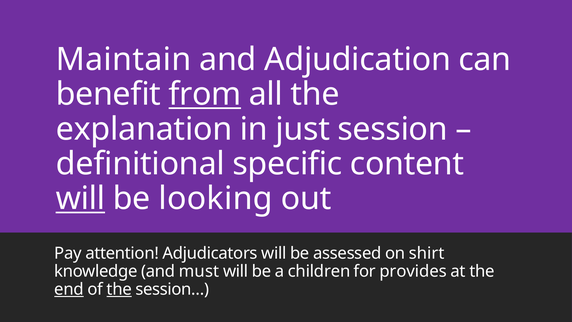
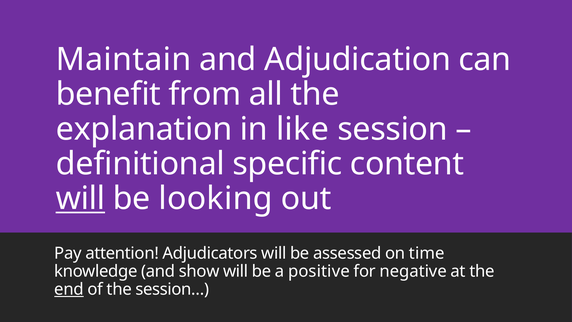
from underline: present -> none
just: just -> like
shirt: shirt -> time
must: must -> show
children: children -> positive
provides: provides -> negative
the at (119, 289) underline: present -> none
